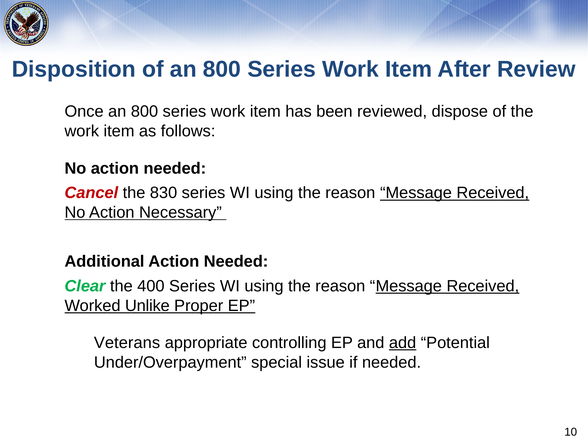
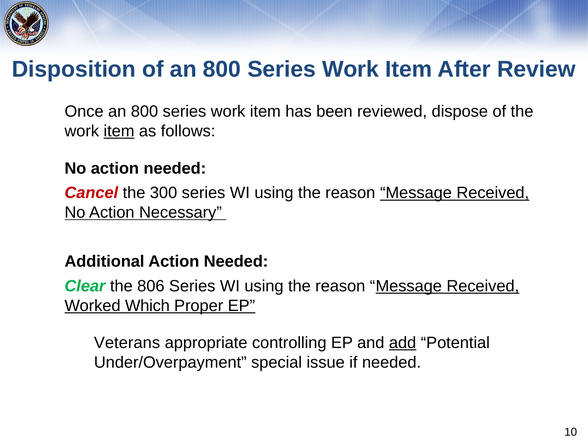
item at (119, 131) underline: none -> present
830: 830 -> 300
400: 400 -> 806
Unlike: Unlike -> Which
